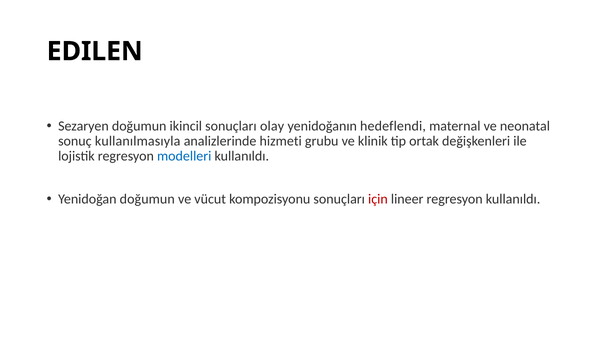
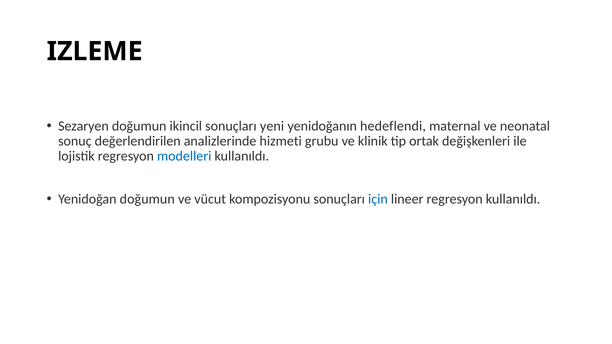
EDILEN: EDILEN -> IZLEME
olay: olay -> yeni
kullanılmasıyla: kullanılmasıyla -> değerlendirilen
için colour: red -> blue
